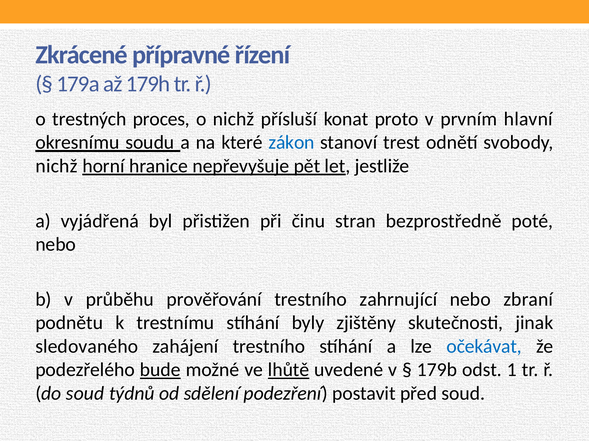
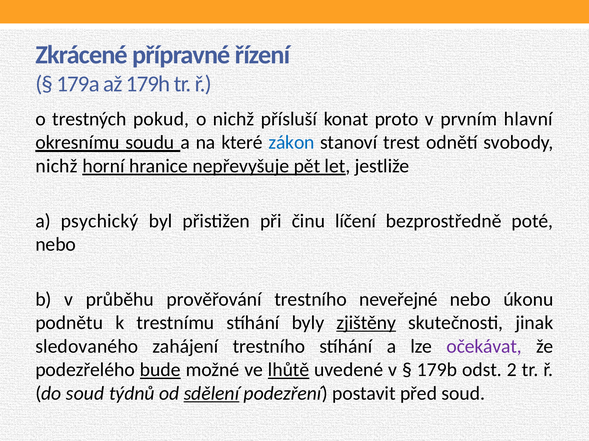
proces: proces -> pokud
vyjádřená: vyjádřená -> psychický
stran: stran -> líčení
zahrnující: zahrnující -> neveřejné
zbraní: zbraní -> úkonu
zjištěny underline: none -> present
očekávat colour: blue -> purple
1: 1 -> 2
sdělení underline: none -> present
